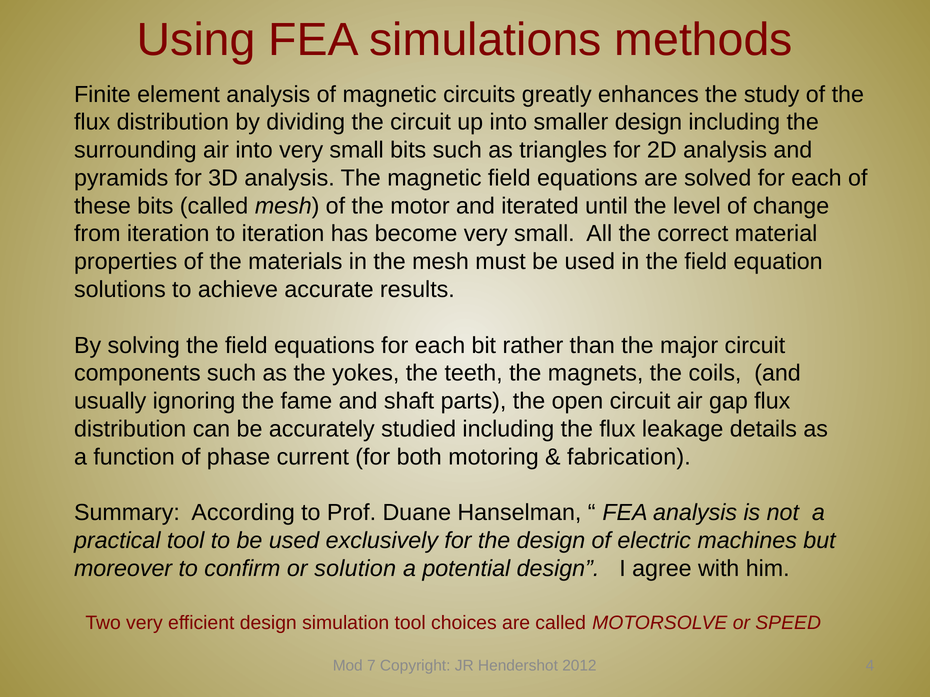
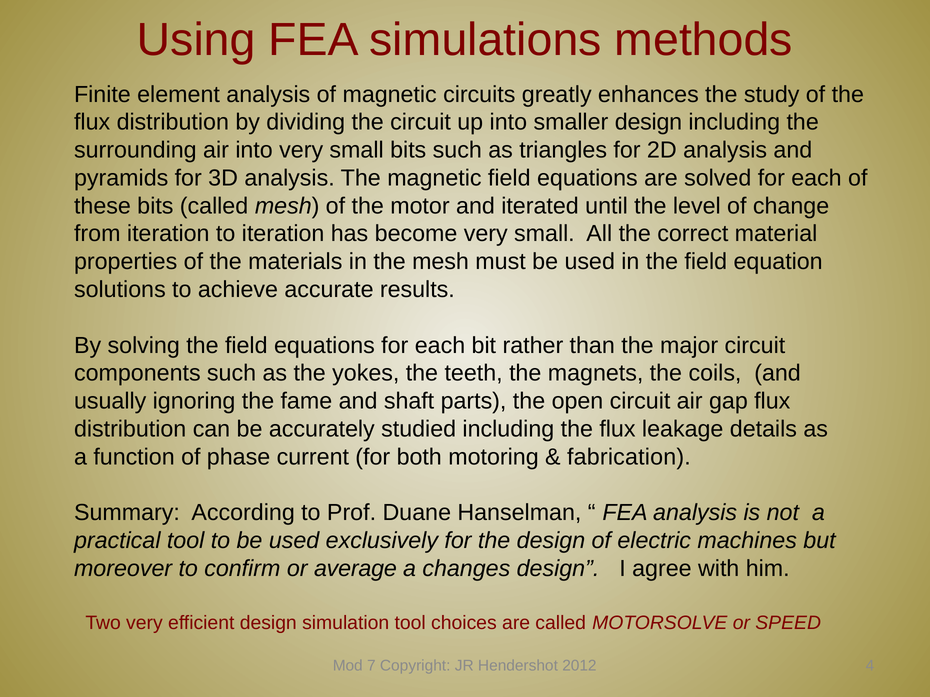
solution: solution -> average
potential: potential -> changes
